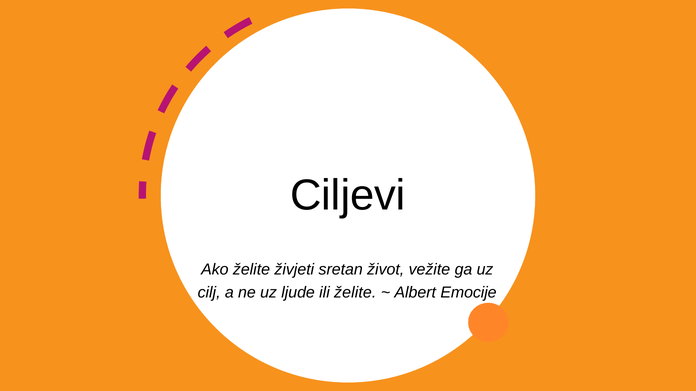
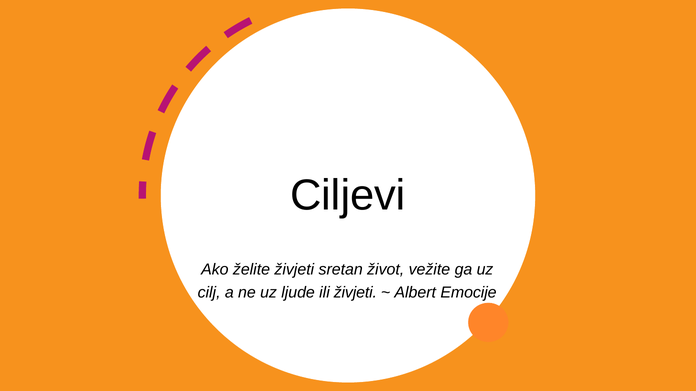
ili želite: želite -> živjeti
